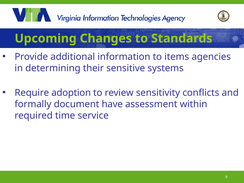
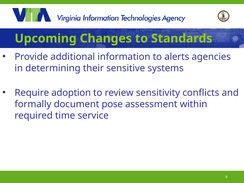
items: items -> alerts
have: have -> pose
